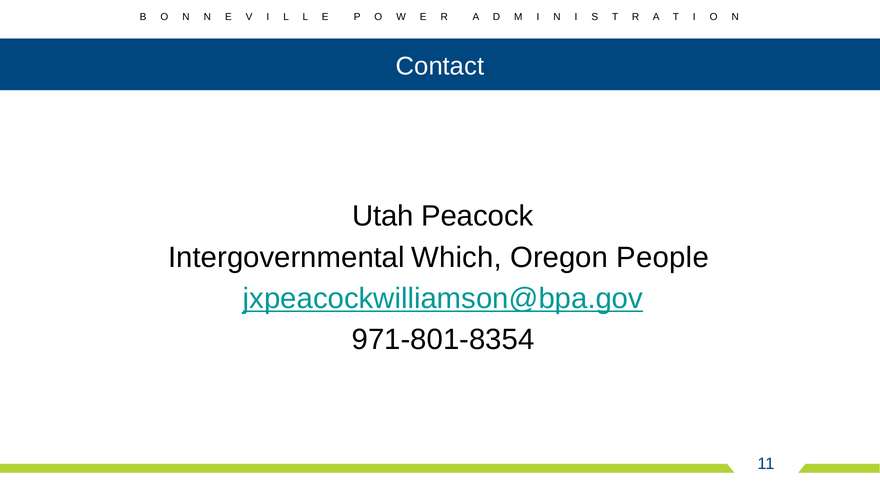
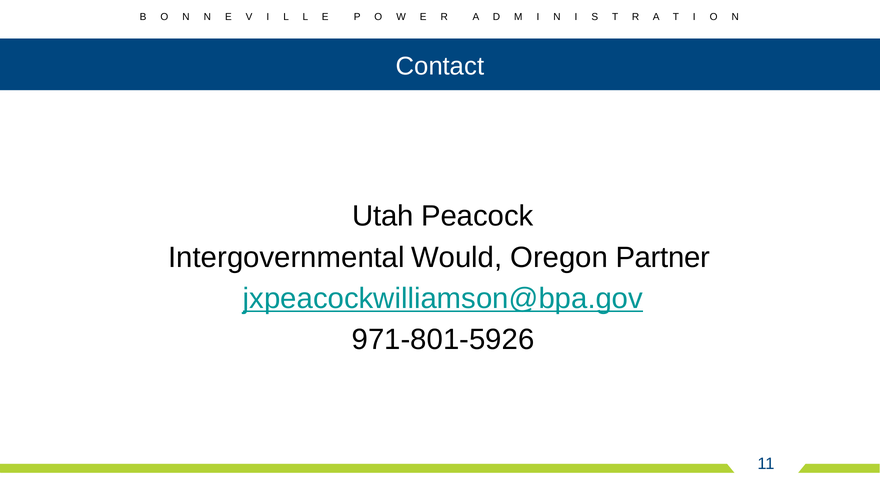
Which: Which -> Would
People: People -> Partner
971-801-8354: 971-801-8354 -> 971-801-5926
